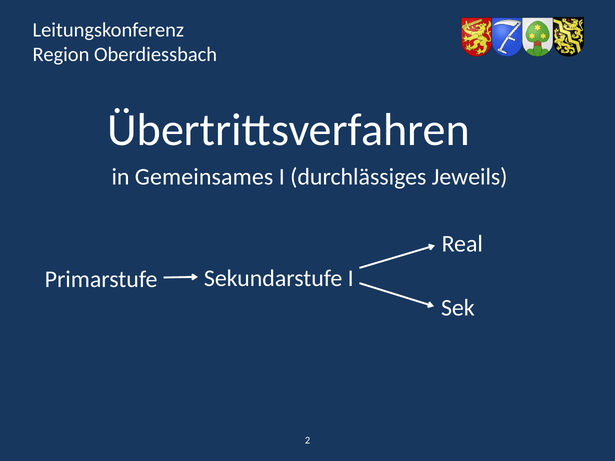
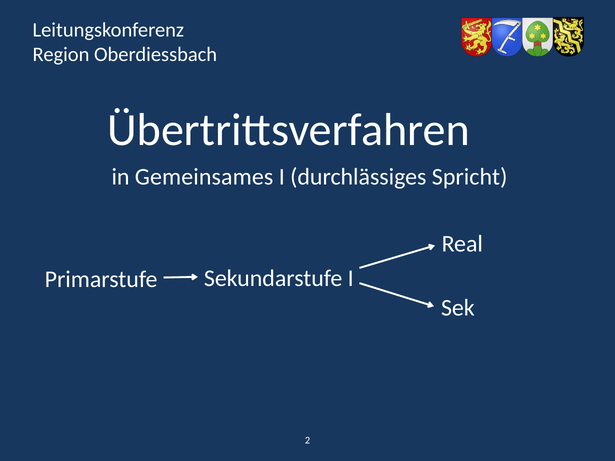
Jeweils: Jeweils -> Spricht
